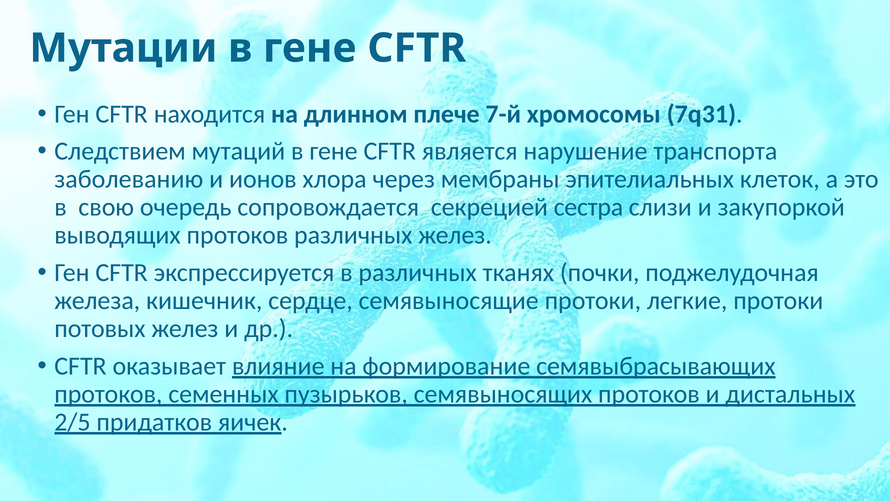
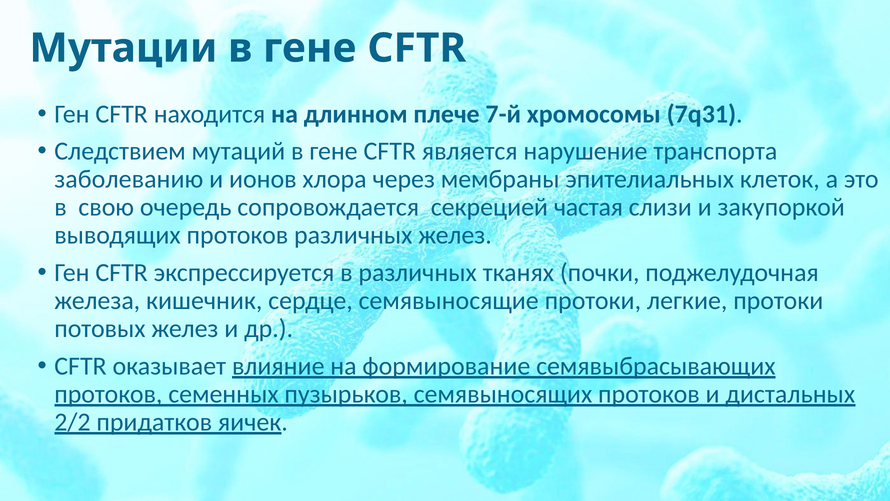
сестра: сестра -> частая
2/5: 2/5 -> 2/2
